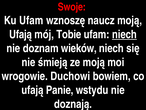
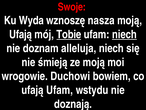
Ku Ufam: Ufam -> Wyda
naucz: naucz -> nasza
Tobie underline: none -> present
wieków: wieków -> alleluja
ufają Panie: Panie -> Ufam
